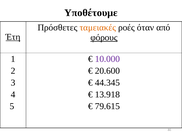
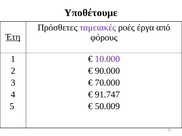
ταμειακές colour: orange -> purple
όταν: όταν -> έργα
φόρους underline: present -> none
20.600: 20.600 -> 90.000
44.345: 44.345 -> 70.000
13.918: 13.918 -> 91.747
79.615: 79.615 -> 50.009
